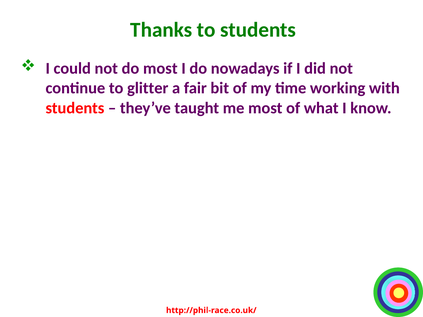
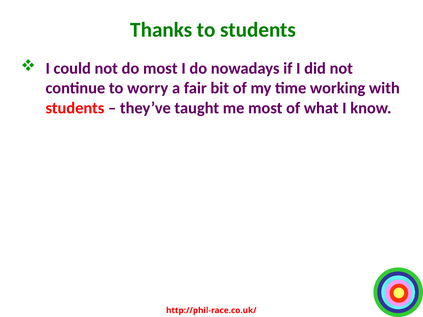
glitter: glitter -> worry
